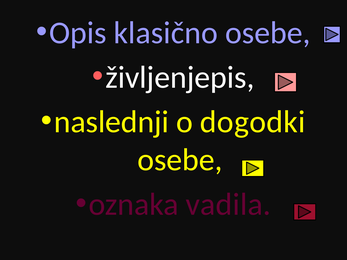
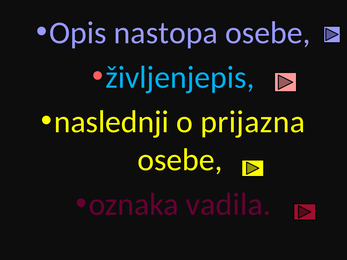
klasično: klasično -> nastopa
življenjepis colour: white -> light blue
dogodki: dogodki -> prijazna
